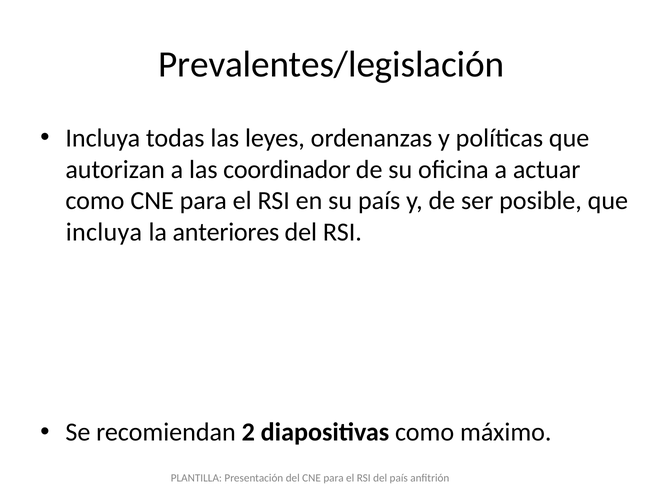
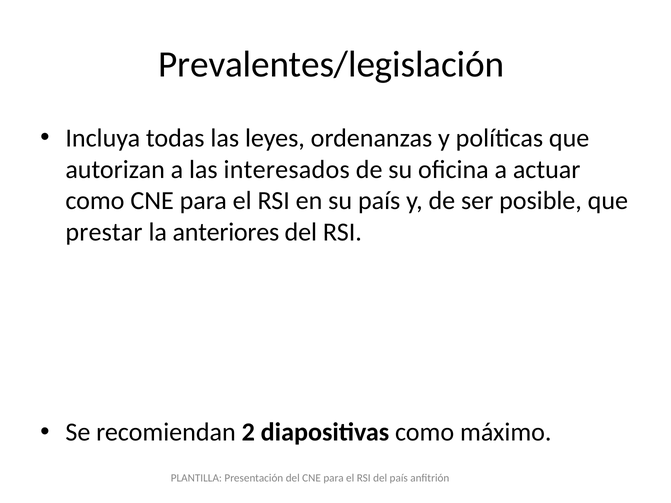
coordinador: coordinador -> interesados
incluya at (104, 232): incluya -> prestar
